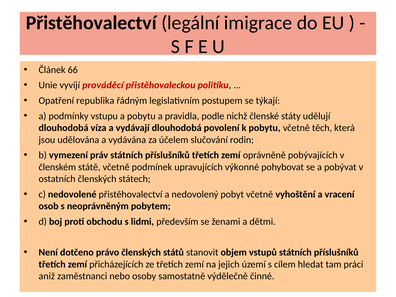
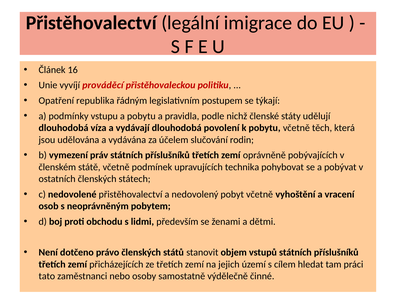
66: 66 -> 16
výkonné: výkonné -> technika
aniž: aniž -> tato
